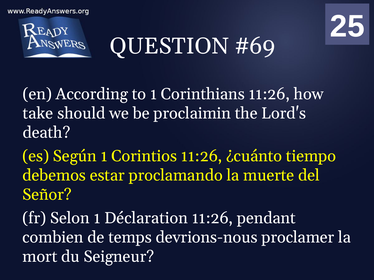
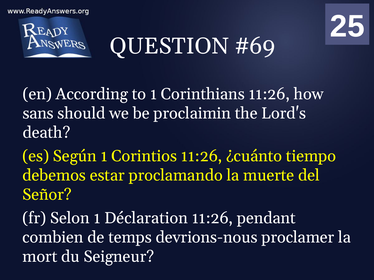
take: take -> sans
